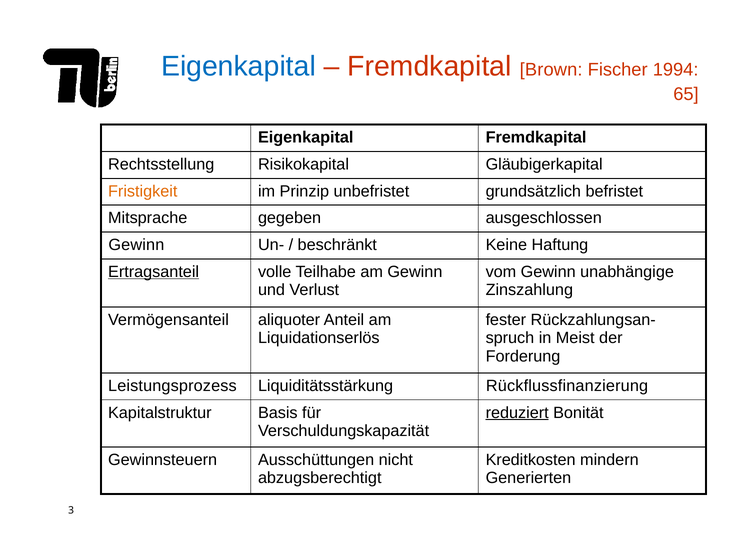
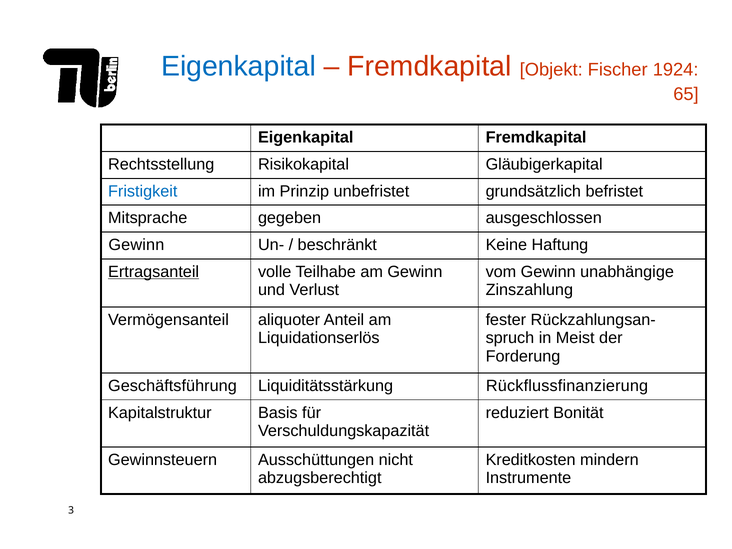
Brown: Brown -> Objekt
1994: 1994 -> 1924
Fristigkeit colour: orange -> blue
Leistungsprozess: Leistungsprozess -> Geschäftsführung
reduziert underline: present -> none
Generierten: Generierten -> Instrumente
